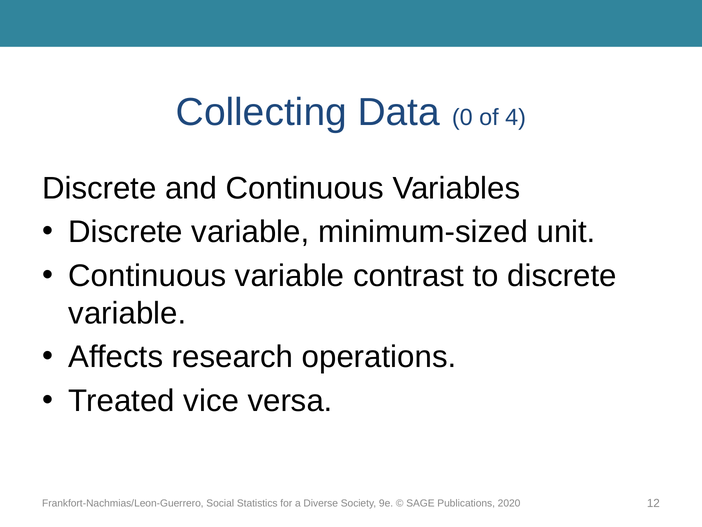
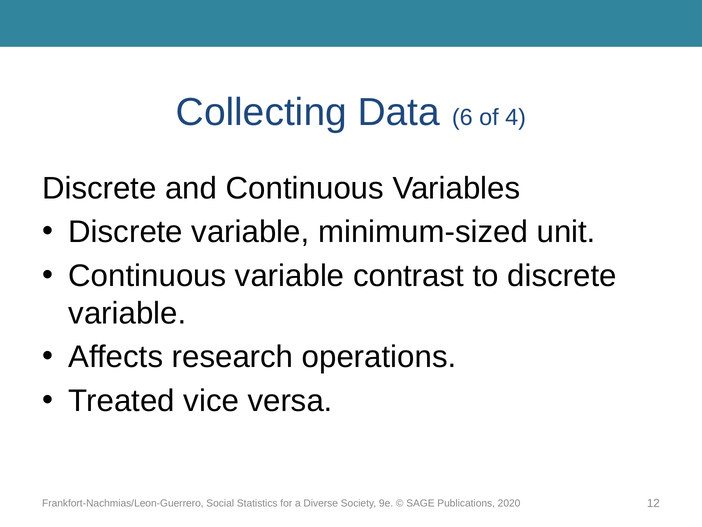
0: 0 -> 6
